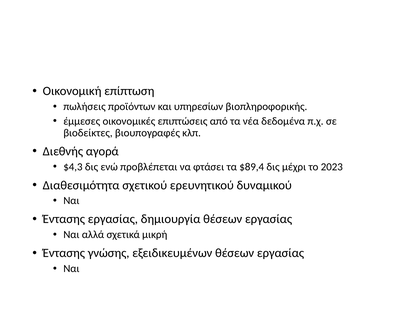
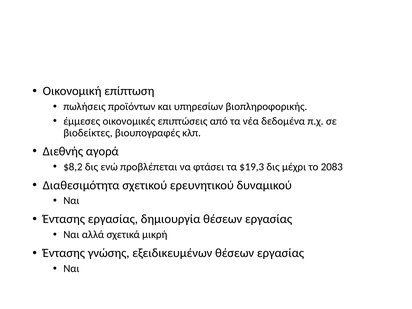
$4,3: $4,3 -> $8,2
$89,4: $89,4 -> $19,3
2023: 2023 -> 2083
